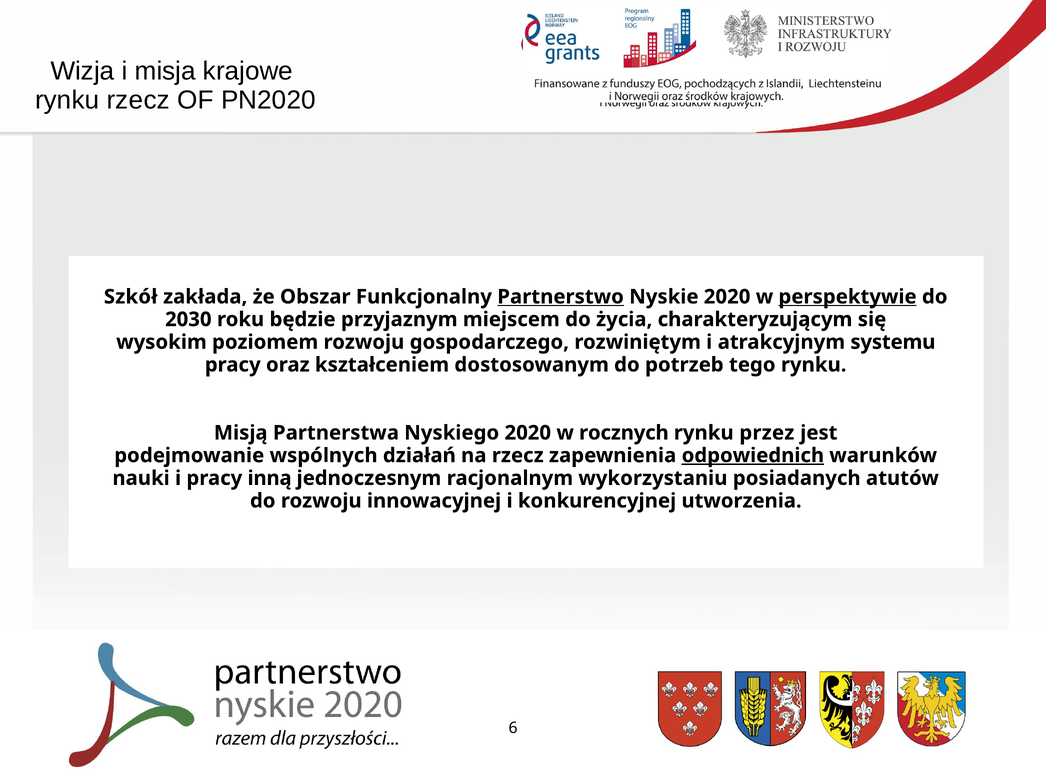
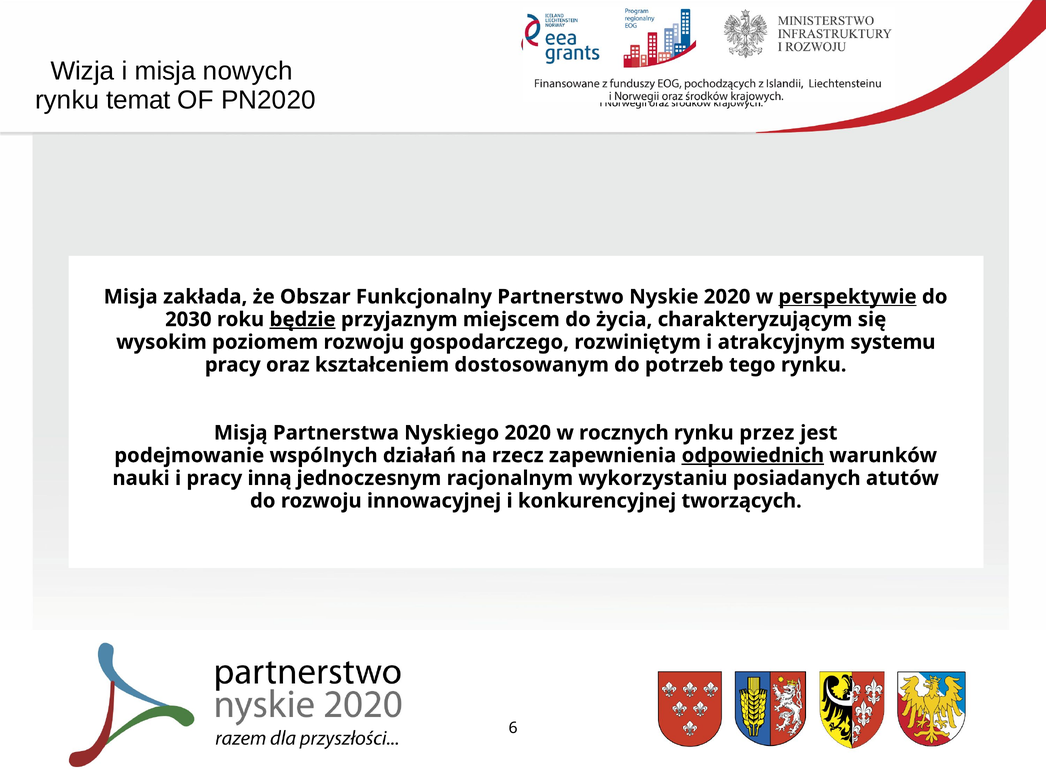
krajowe: krajowe -> nowych
rynku rzecz: rzecz -> temat
Szkół at (131, 297): Szkół -> Misja
Partnerstwo underline: present -> none
będzie underline: none -> present
utworzenia: utworzenia -> tworzących
